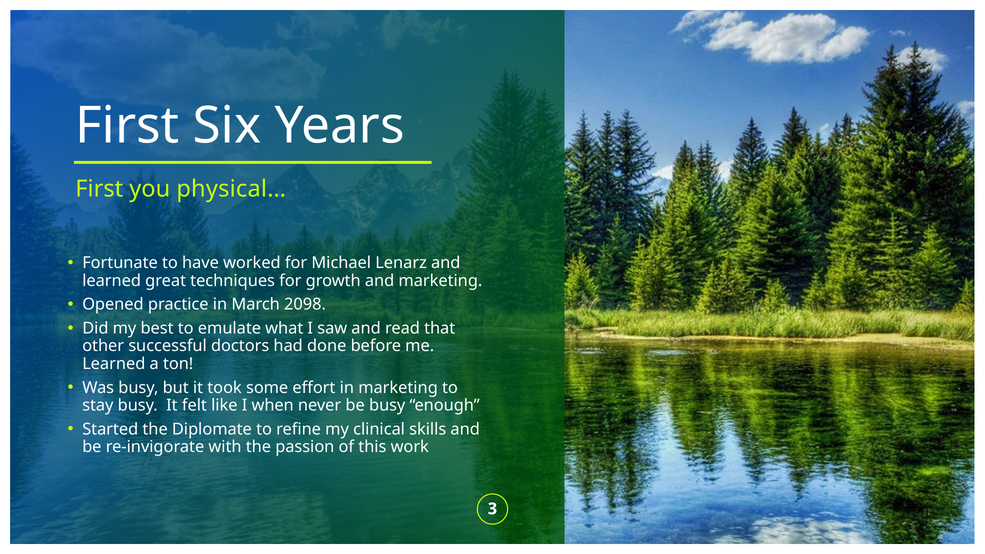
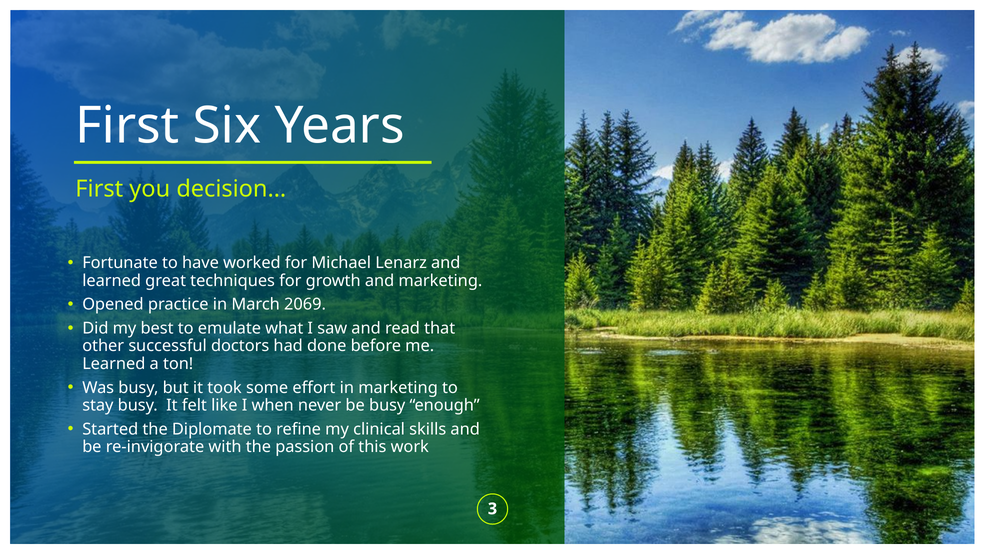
physical…: physical… -> decision…
2098: 2098 -> 2069
